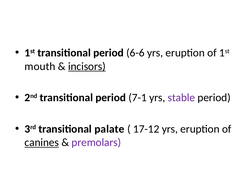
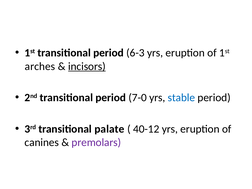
6-6: 6-6 -> 6-3
mouth: mouth -> arches
7-1: 7-1 -> 7-0
stable colour: purple -> blue
17-12: 17-12 -> 40-12
canines underline: present -> none
